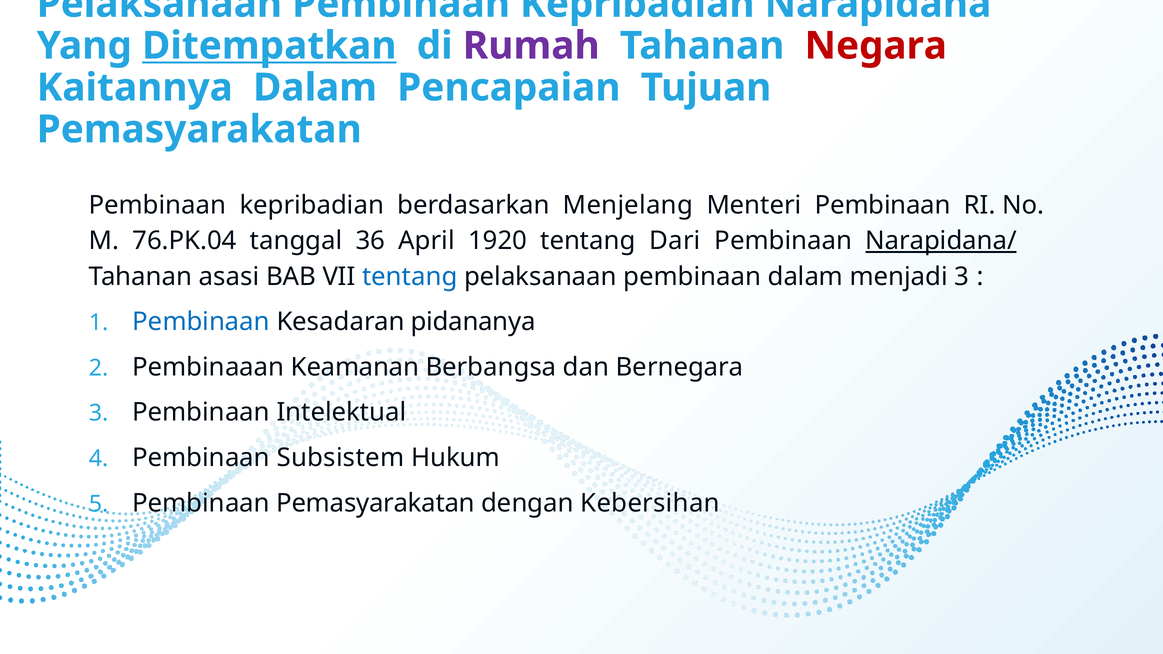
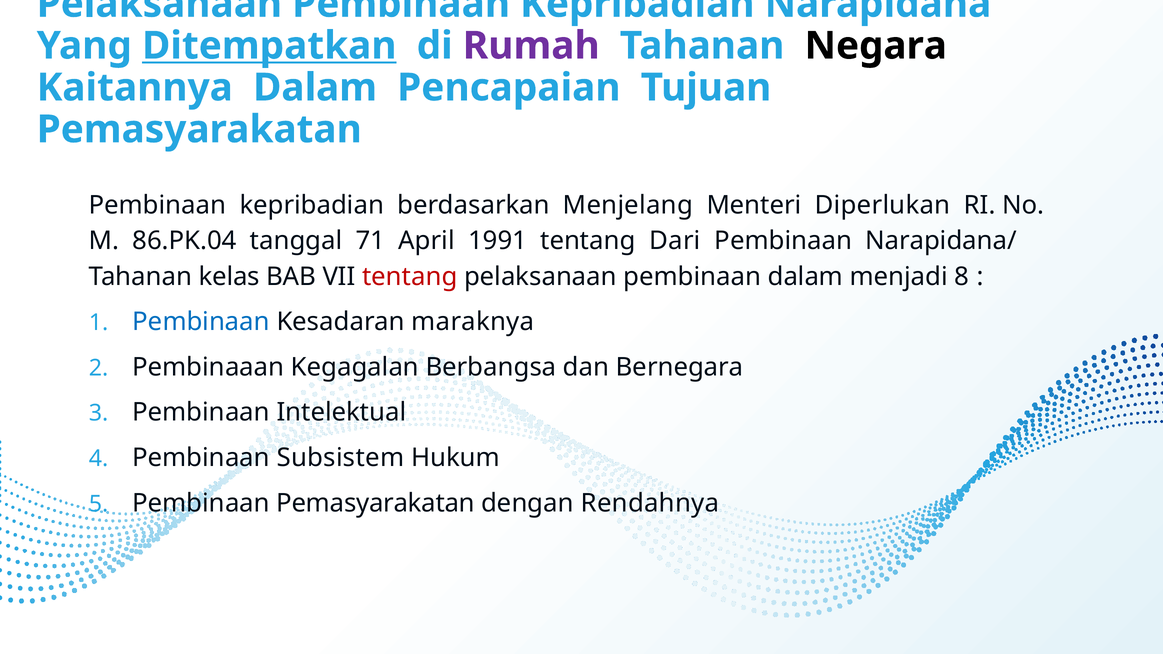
Negara colour: red -> black
Menteri Pembinaan: Pembinaan -> Diperlukan
76.PK.04: 76.PK.04 -> 86.PK.04
36: 36 -> 71
1920: 1920 -> 1991
Narapidana/ underline: present -> none
asasi: asasi -> kelas
tentang at (410, 277) colour: blue -> red
menjadi 3: 3 -> 8
pidananya: pidananya -> maraknya
Keamanan: Keamanan -> Kegagalan
Kebersihan: Kebersihan -> Rendahnya
